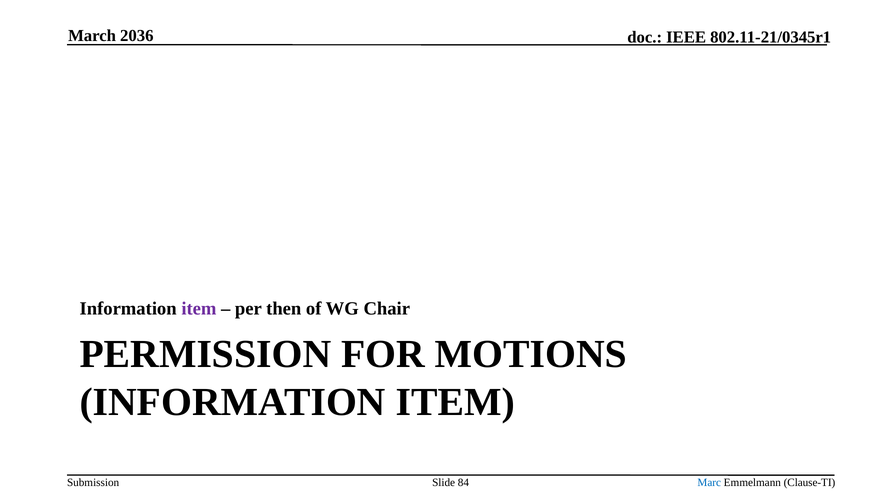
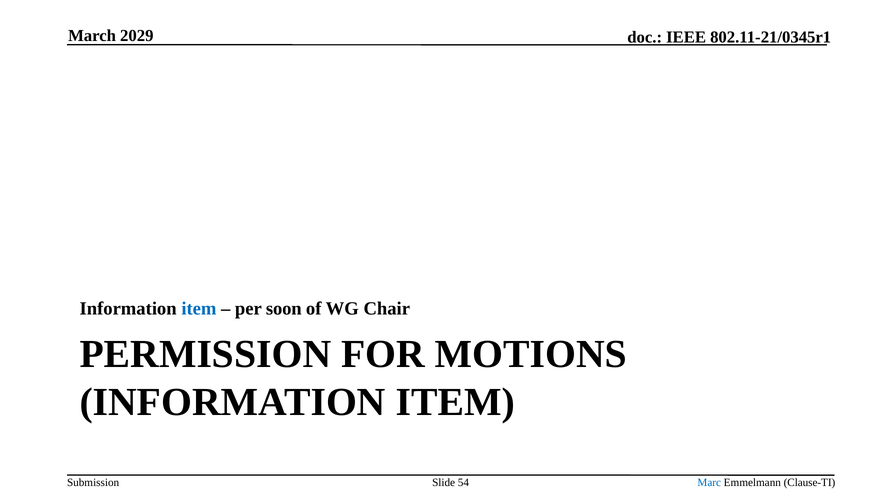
2036: 2036 -> 2029
item at (199, 309) colour: purple -> blue
then: then -> soon
84: 84 -> 54
